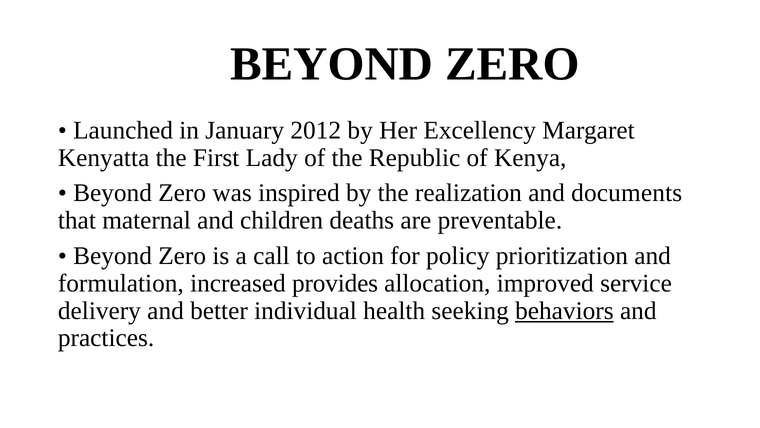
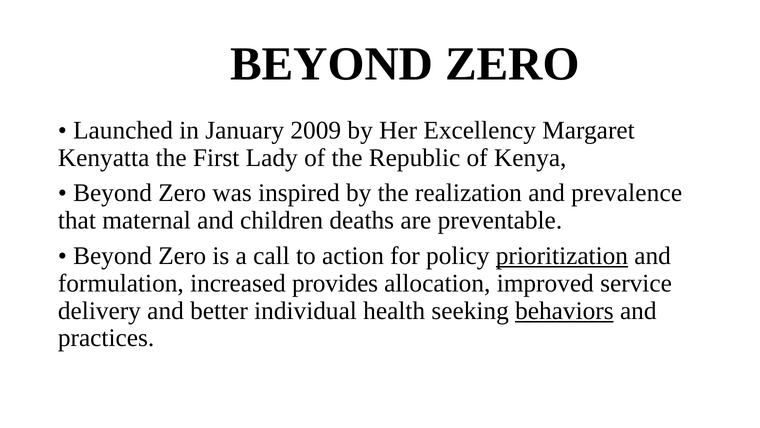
2012: 2012 -> 2009
documents: documents -> prevalence
prioritization underline: none -> present
